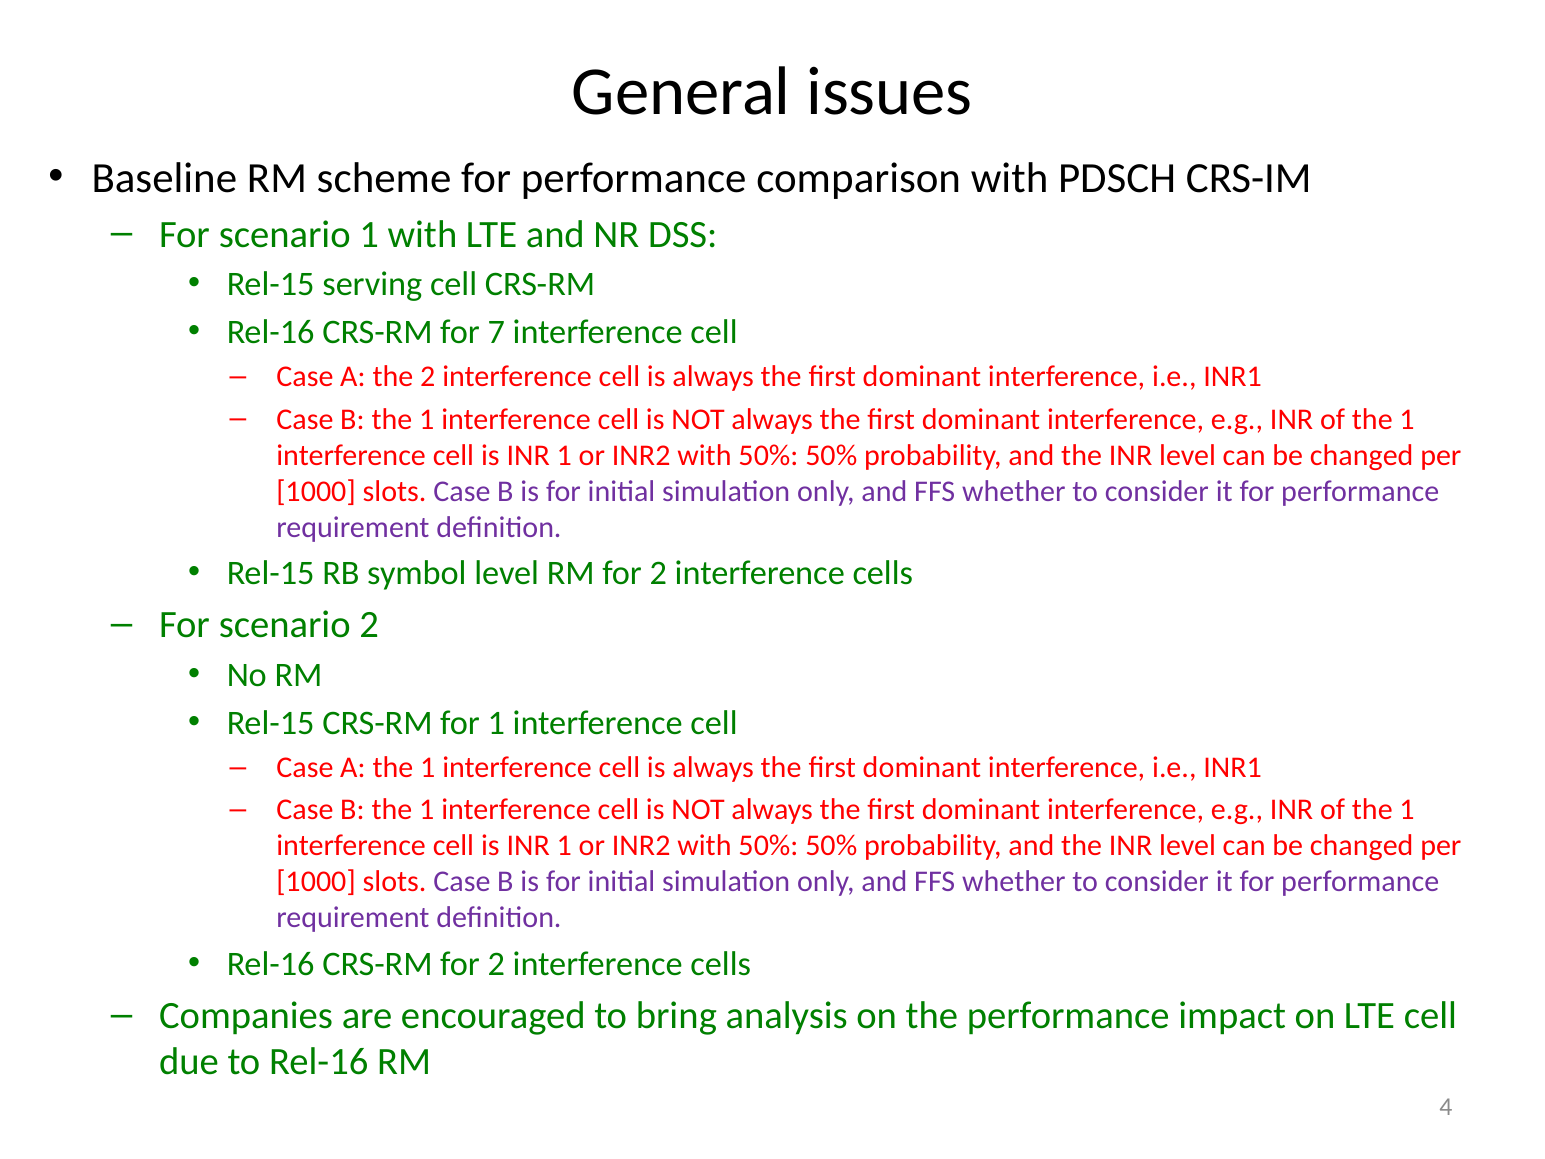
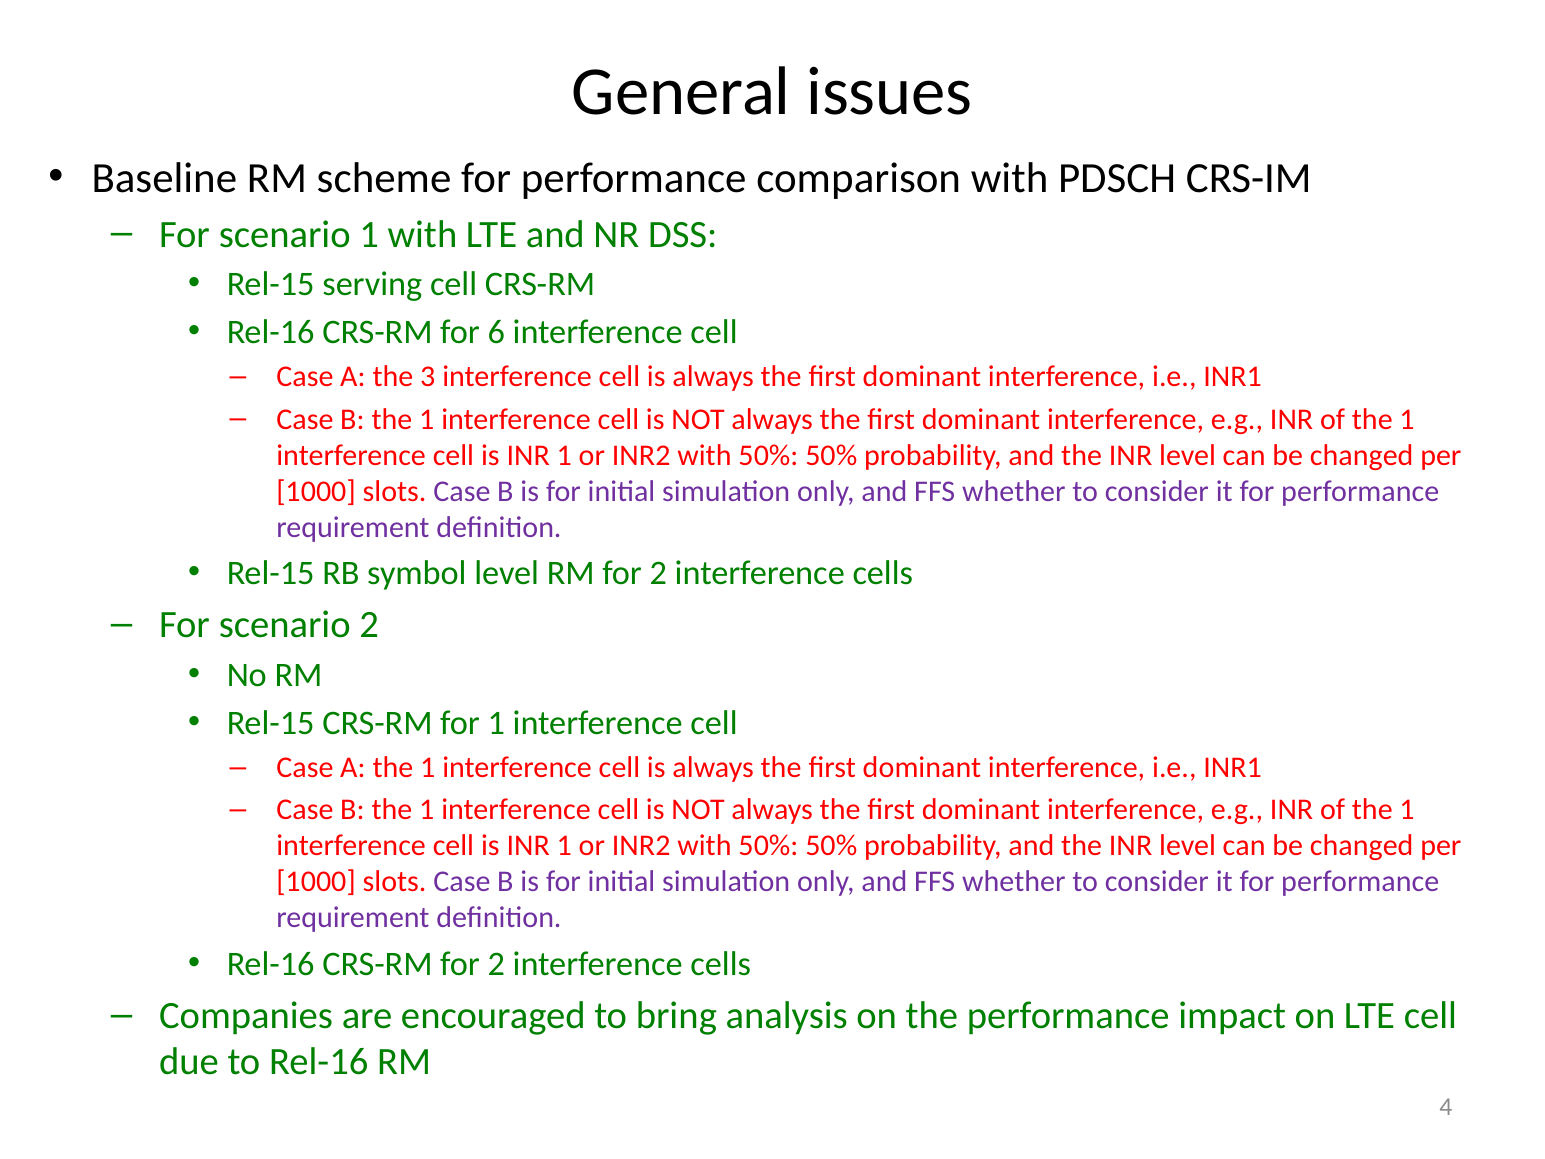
7: 7 -> 6
the 2: 2 -> 3
